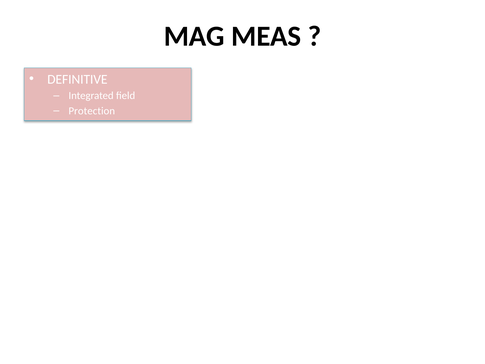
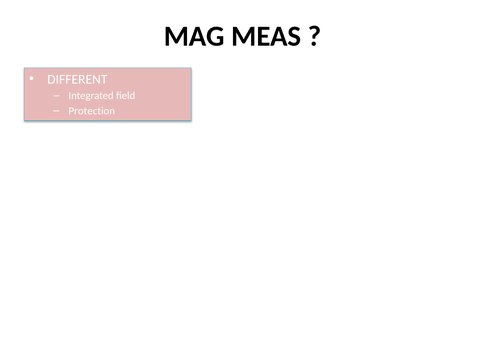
DEFINITIVE: DEFINITIVE -> DIFFERENT
